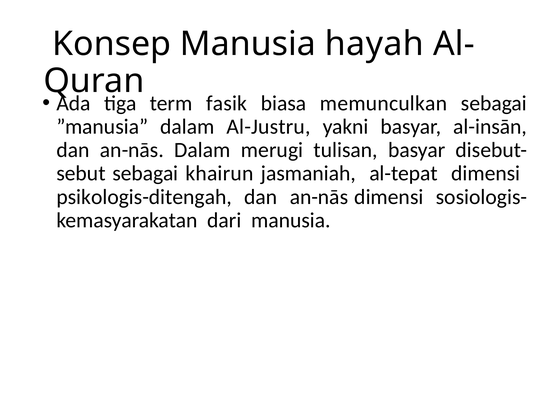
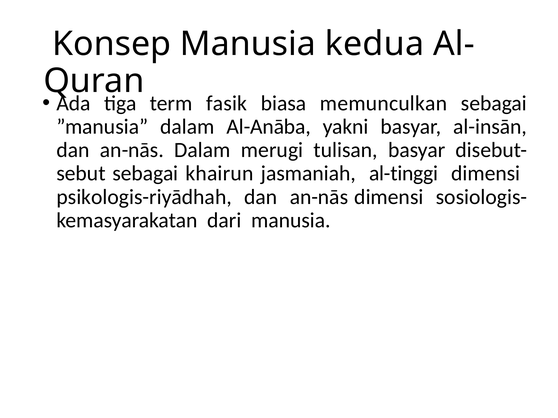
hayah: hayah -> kedua
Al-Justru: Al-Justru -> Al-Anāba
al-tepat: al-tepat -> al-tinggi
psikologis-ditengah: psikologis-ditengah -> psikologis-riyādhah
